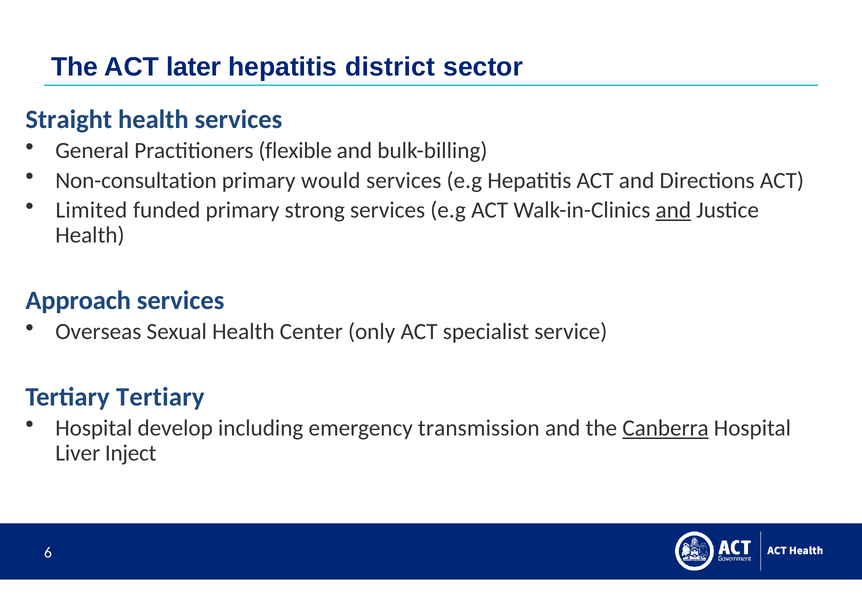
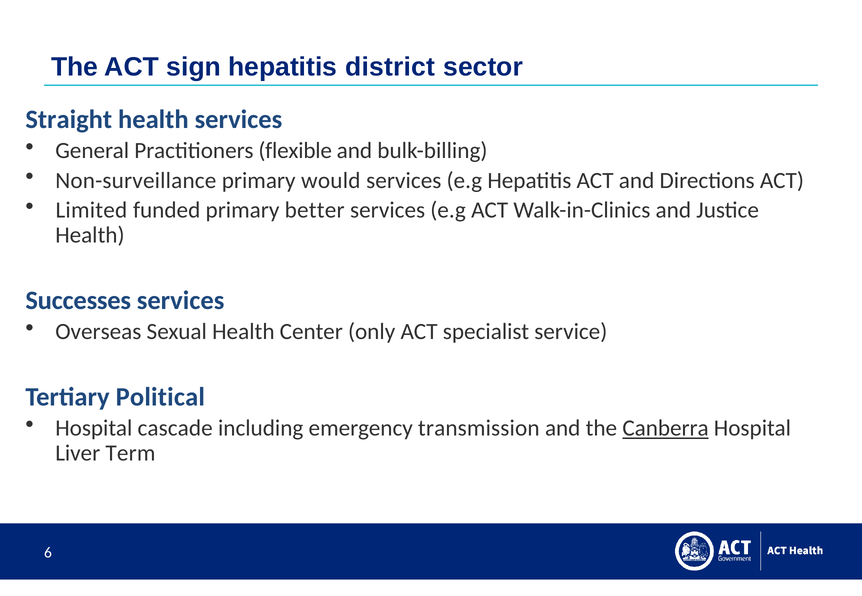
later: later -> sign
Non-consultation: Non-consultation -> Non-surveillance
strong: strong -> better
and at (673, 210) underline: present -> none
Approach: Approach -> Successes
Tertiary Tertiary: Tertiary -> Political
develop: develop -> cascade
Inject: Inject -> Term
